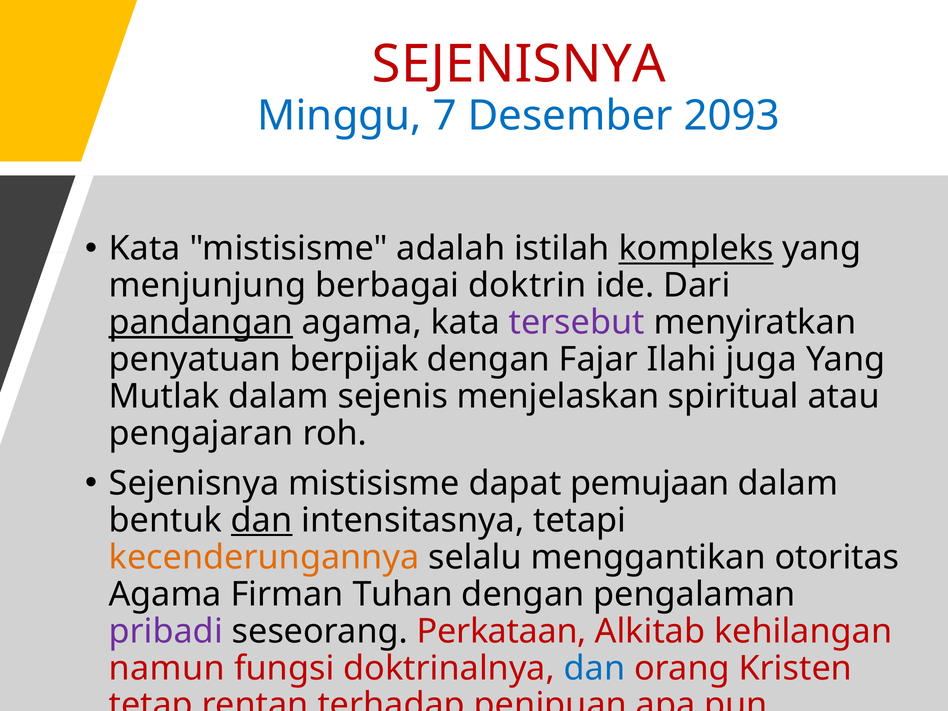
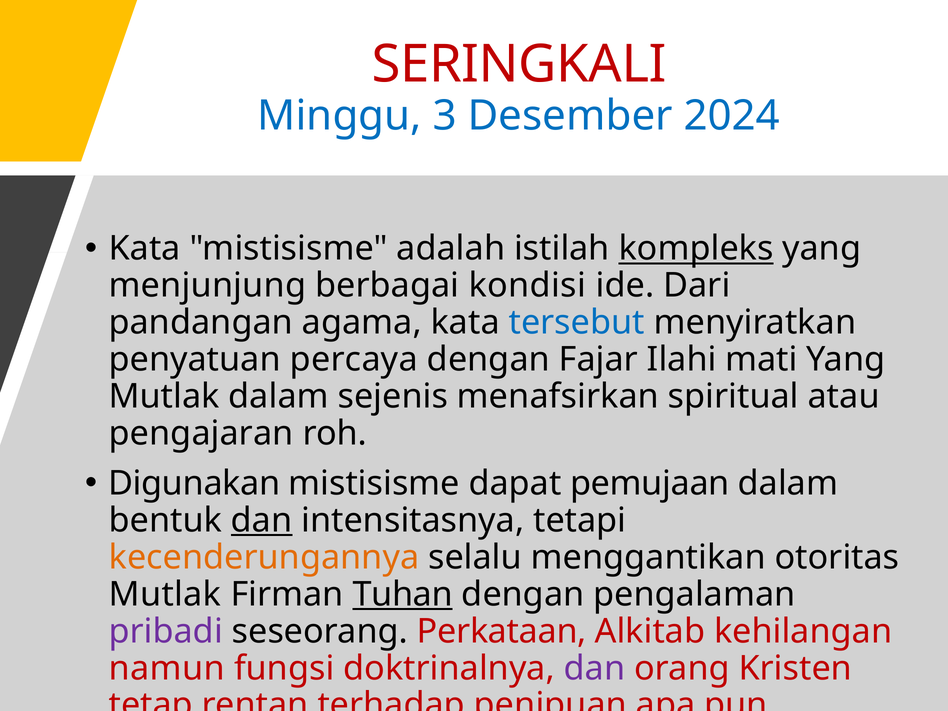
SEJENISNYA at (519, 64): SEJENISNYA -> SERINGKALI
7: 7 -> 3
2093: 2093 -> 2024
doktrin: doktrin -> kondisi
pandangan underline: present -> none
tersebut colour: purple -> blue
berpijak: berpijak -> percaya
juga: juga -> mati
menjelaskan: menjelaskan -> menafsirkan
Sejenisnya at (194, 483): Sejenisnya -> Digunakan
Agama at (165, 594): Agama -> Mutlak
Tuhan underline: none -> present
dan at (595, 668) colour: blue -> purple
